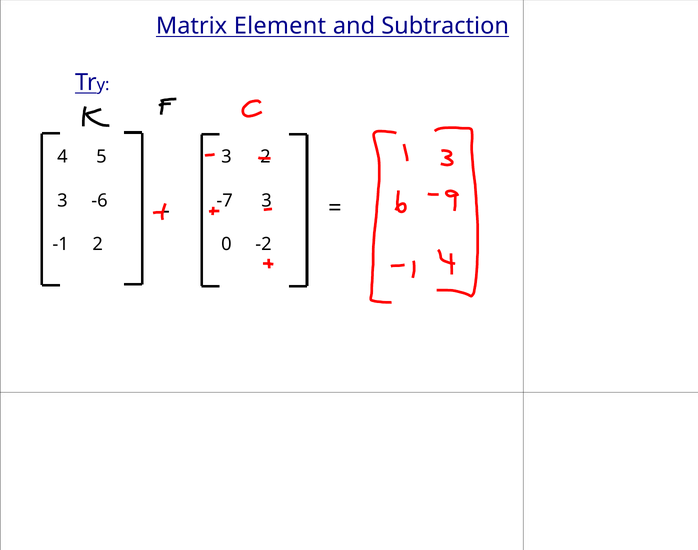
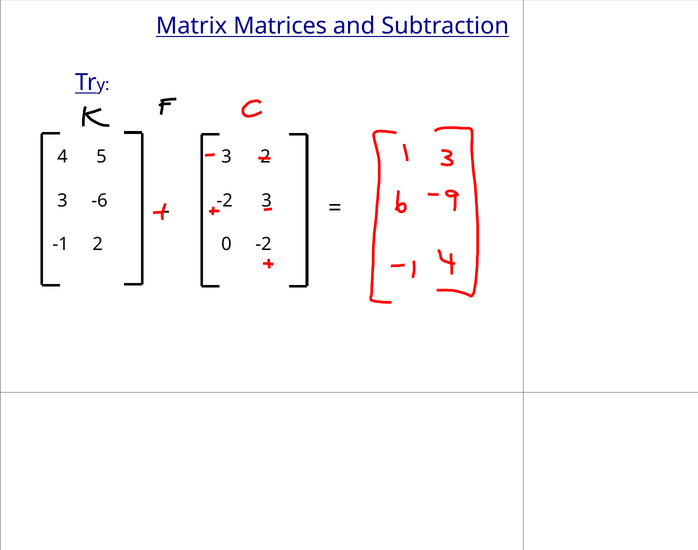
Element: Element -> Matrices
-7 at (225, 201): -7 -> -2
